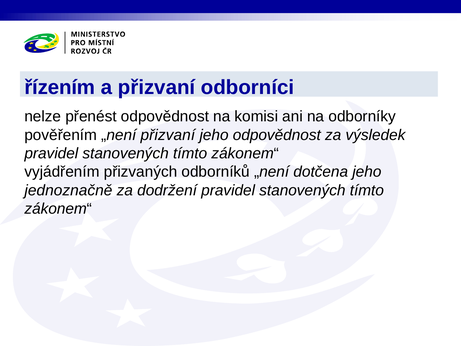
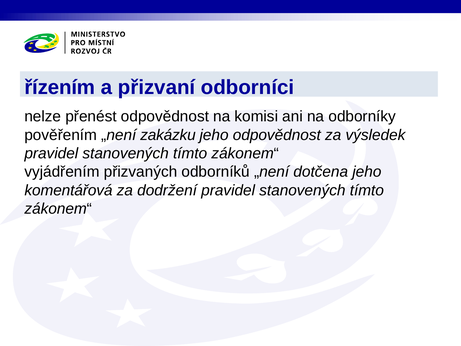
„není přizvaní: přizvaní -> zakázku
jednoznačně: jednoznačně -> komentářová
